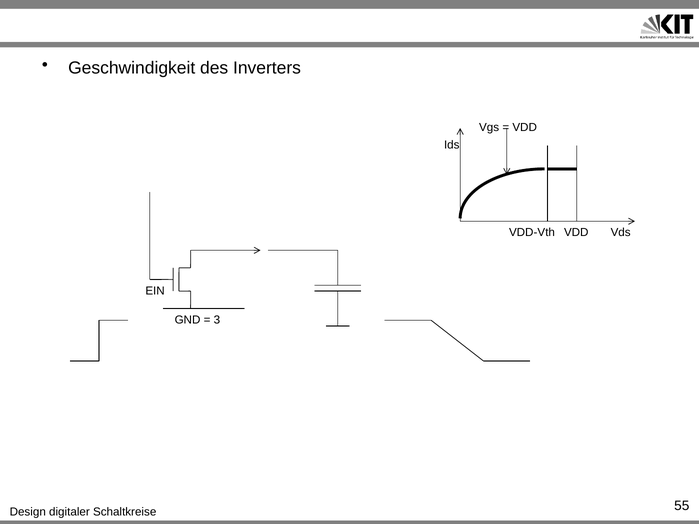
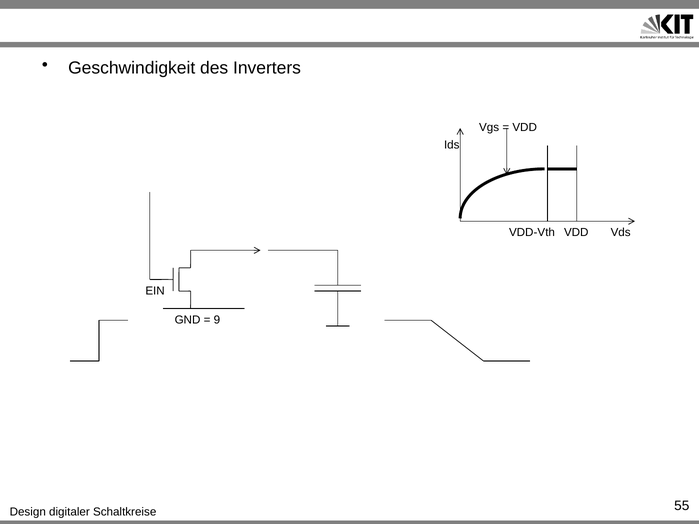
3: 3 -> 9
